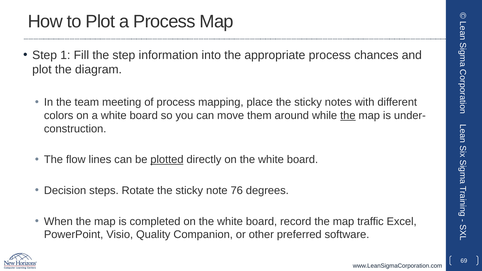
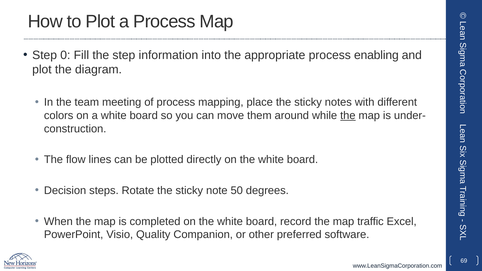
1: 1 -> 0
chances: chances -> enabling
plotted underline: present -> none
76: 76 -> 50
